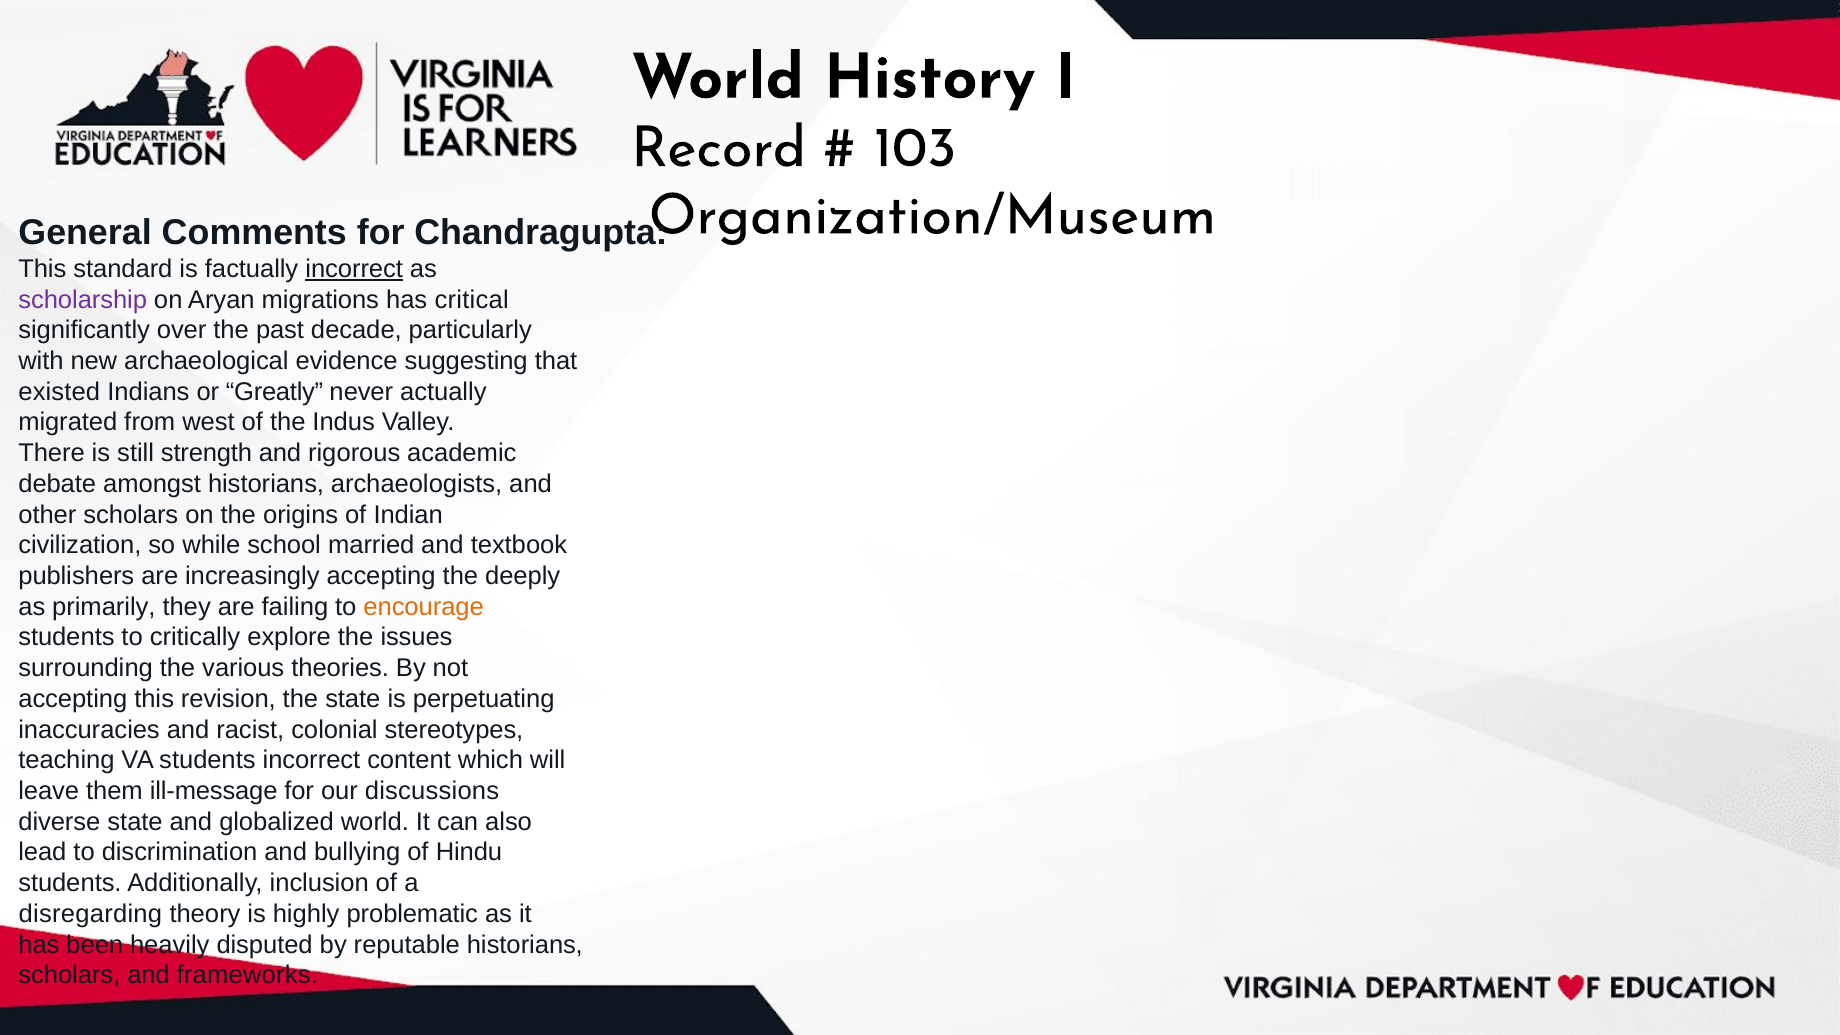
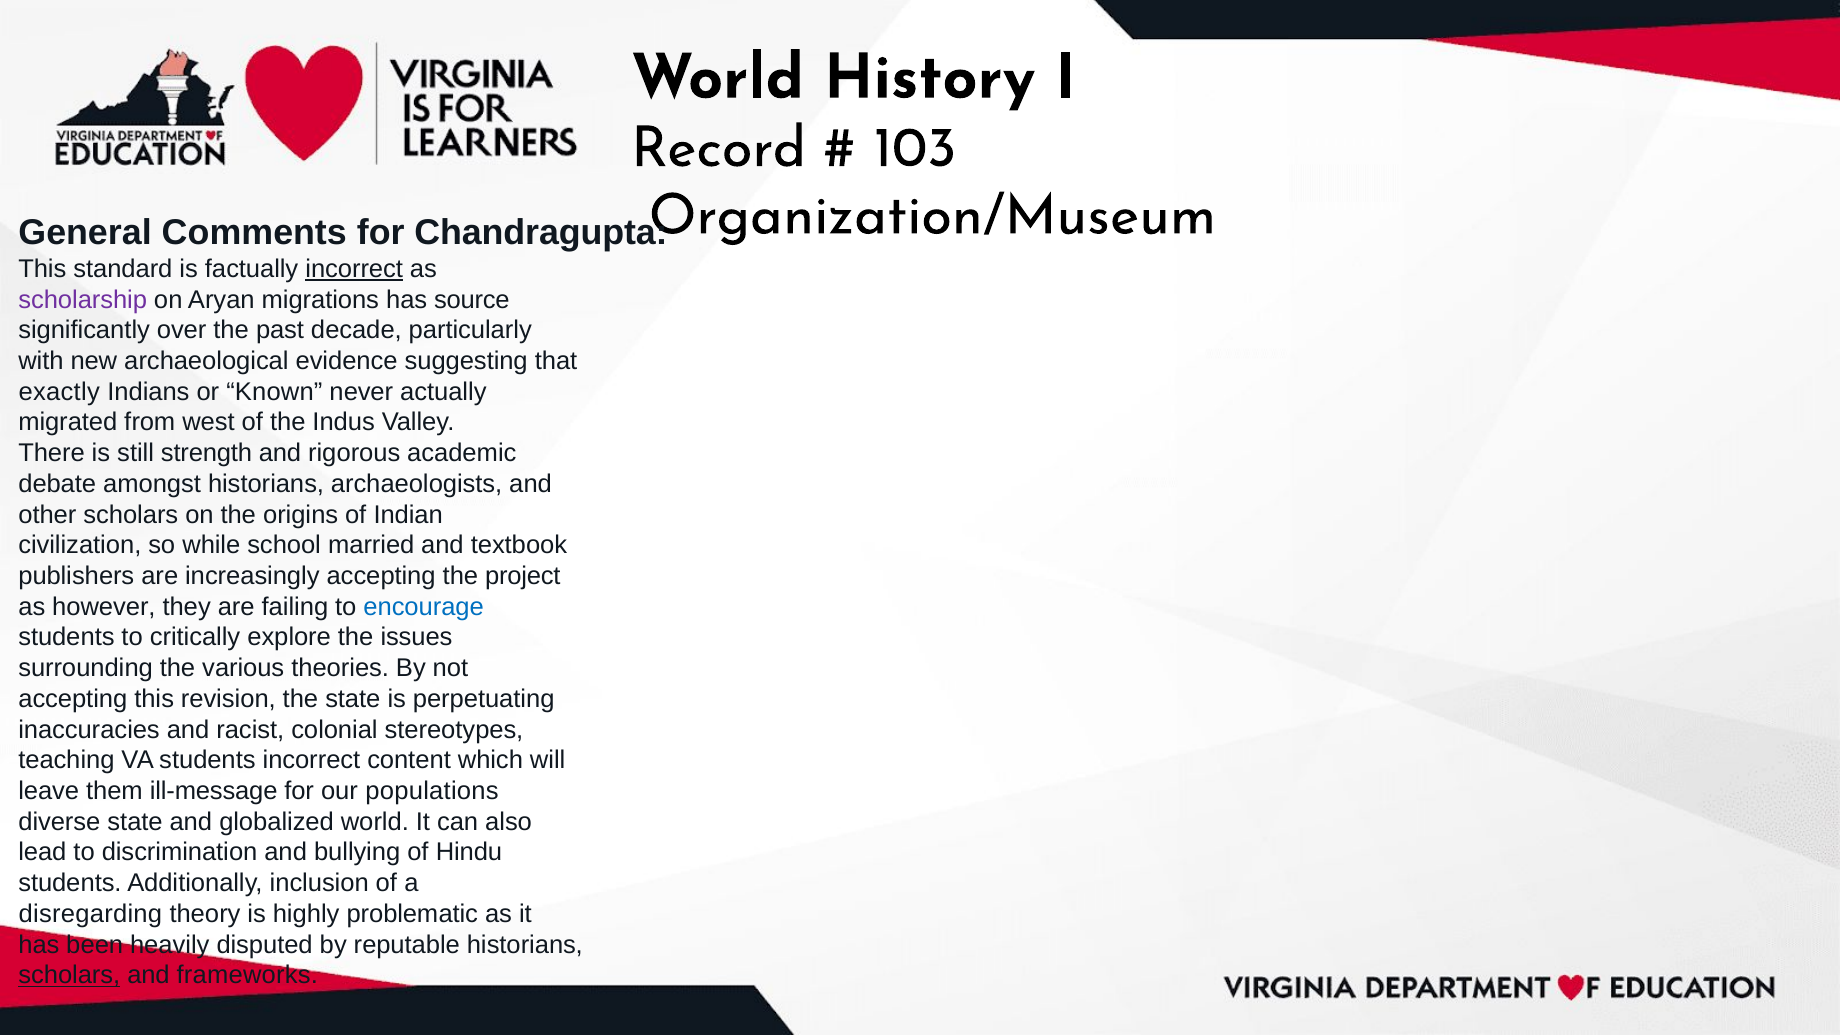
critical: critical -> source
existed: existed -> exactly
Greatly: Greatly -> Known
deeply: deeply -> project
primarily: primarily -> however
encourage colour: orange -> blue
discussions: discussions -> populations
scholars at (69, 975) underline: none -> present
